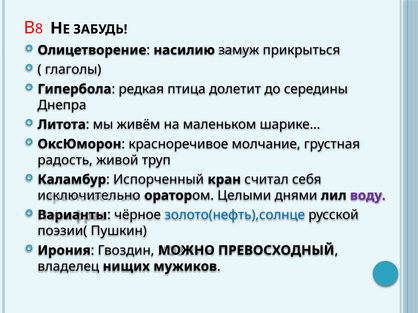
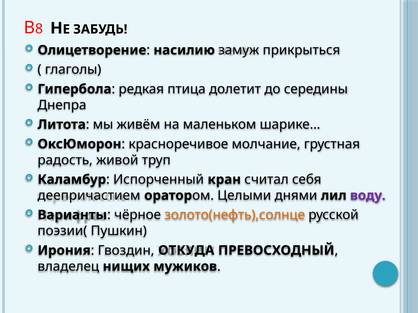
исключительно: исключительно -> деепричастием
золото(нефть),солнце colour: blue -> orange
МОЖНО: МОЖНО -> ОТКУДА
